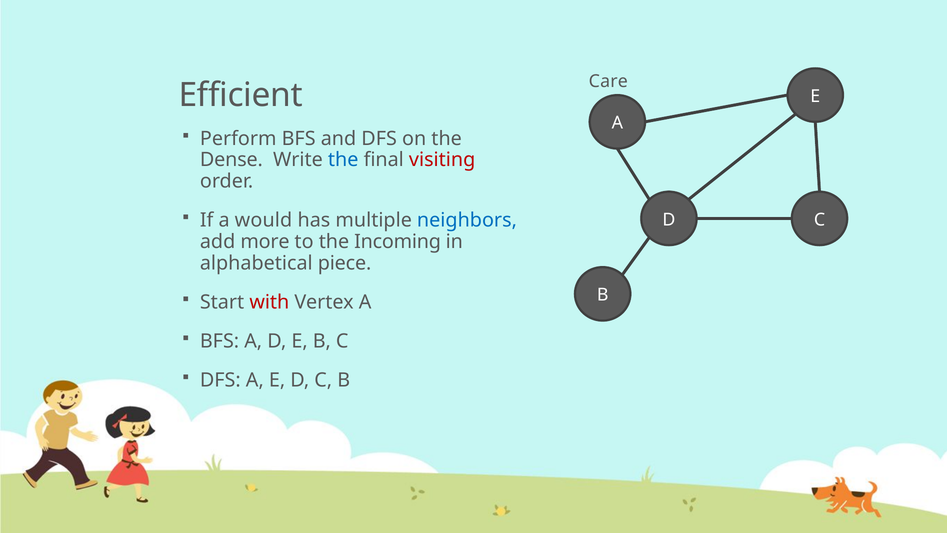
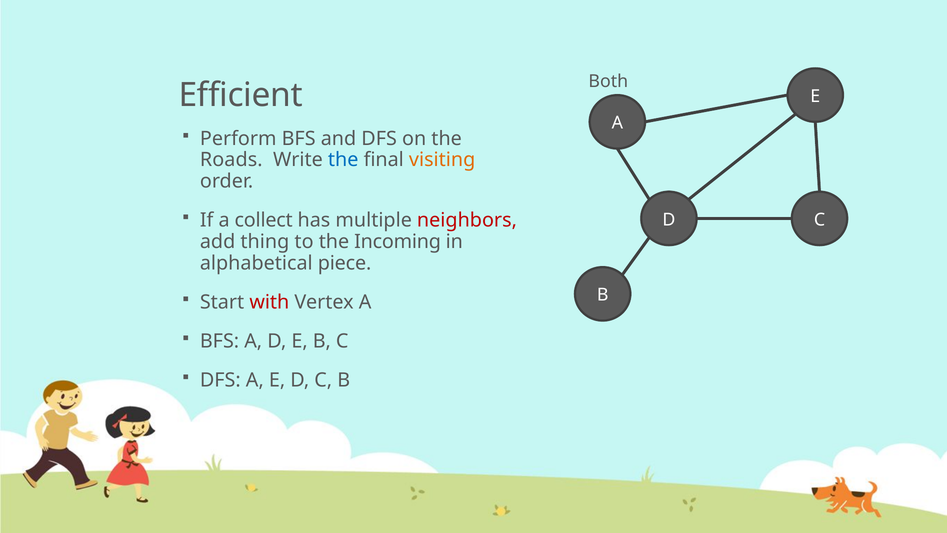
Care: Care -> Both
Dense: Dense -> Roads
visiting colour: red -> orange
would: would -> collect
neighbors colour: blue -> red
more: more -> thing
